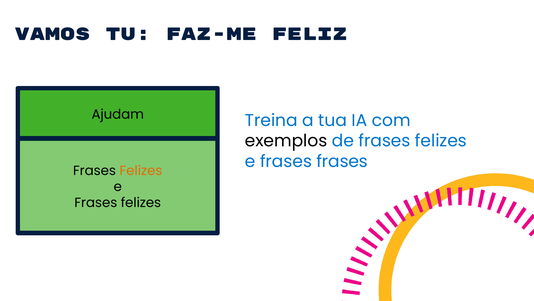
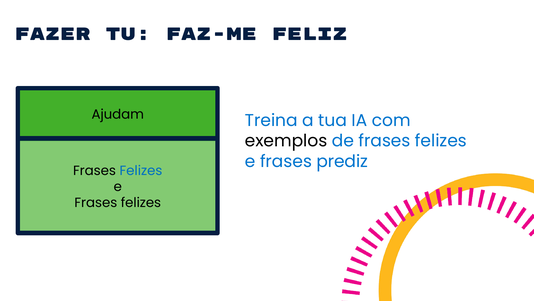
Vamos: Vamos -> Fazer
frases frases: frases -> prediz
Felizes at (141, 170) colour: orange -> blue
